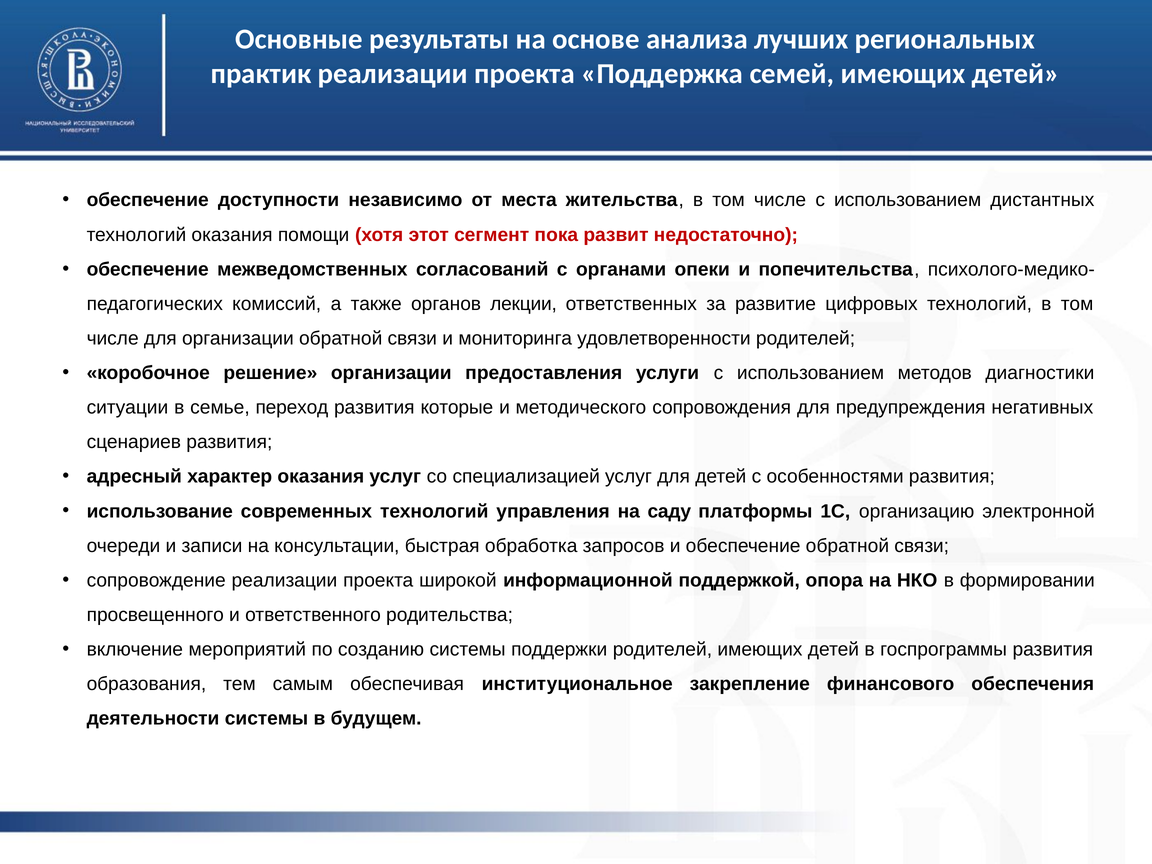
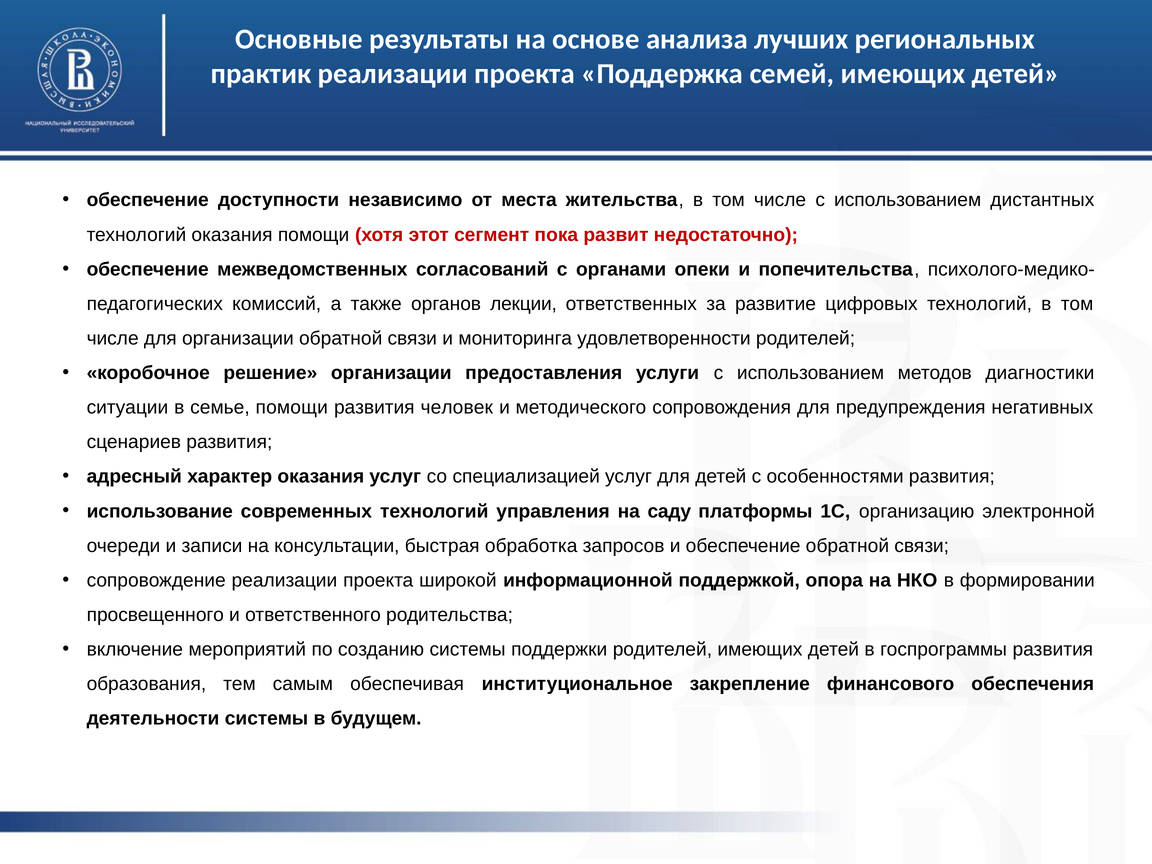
семье переход: переход -> помощи
которые: которые -> человек
